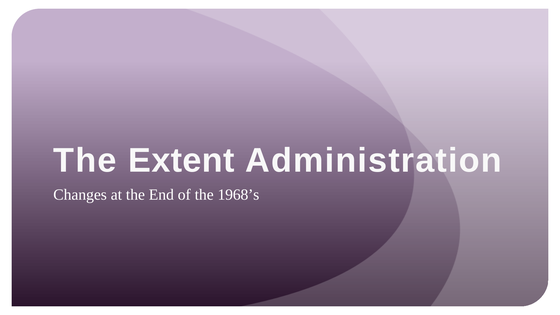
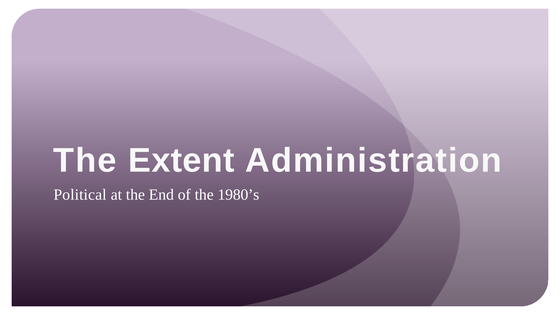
Changes: Changes -> Political
1968’s: 1968’s -> 1980’s
